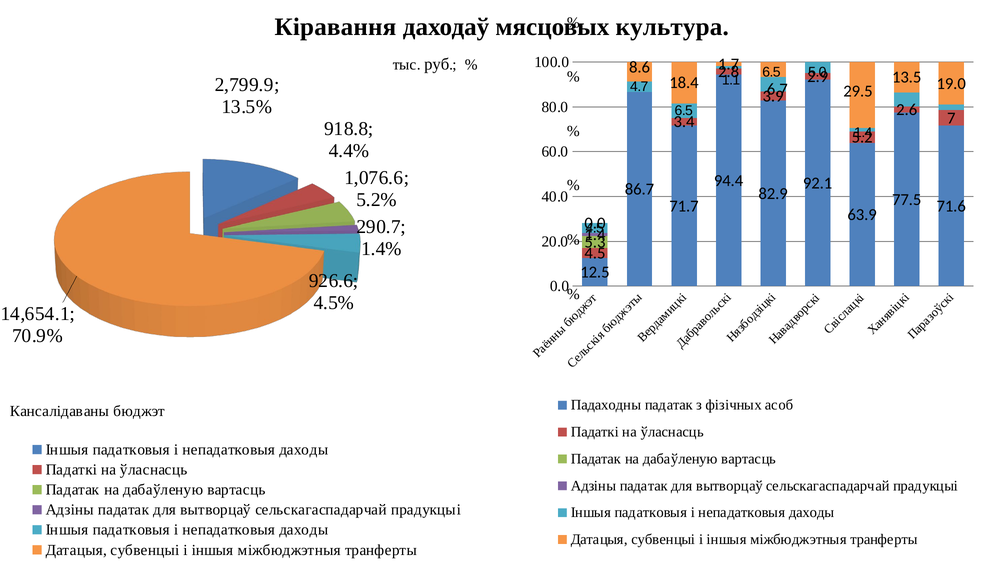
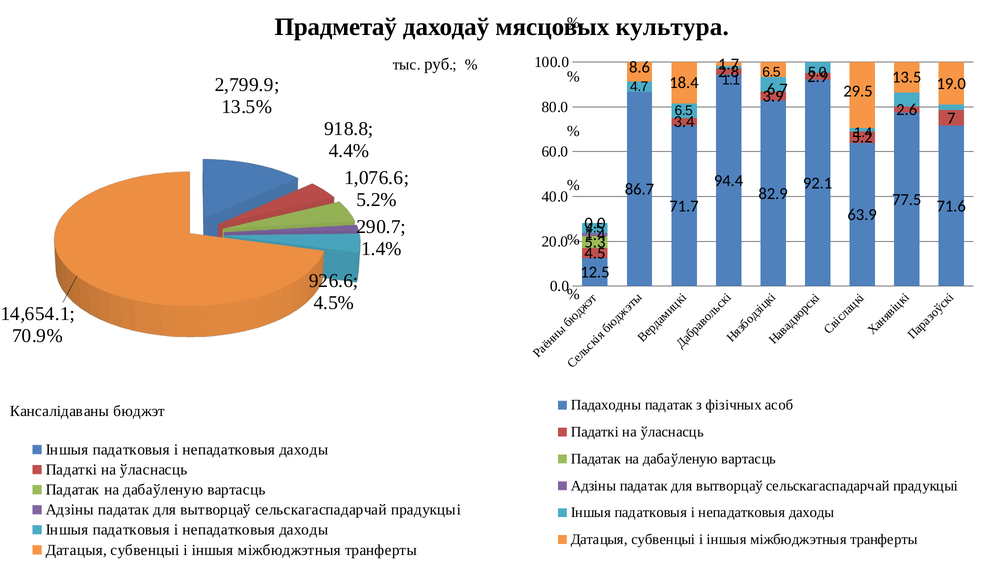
Кіравання: Кіравання -> Прадметаў
